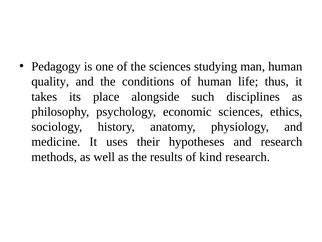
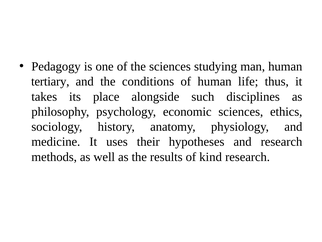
quality: quality -> tertiary
